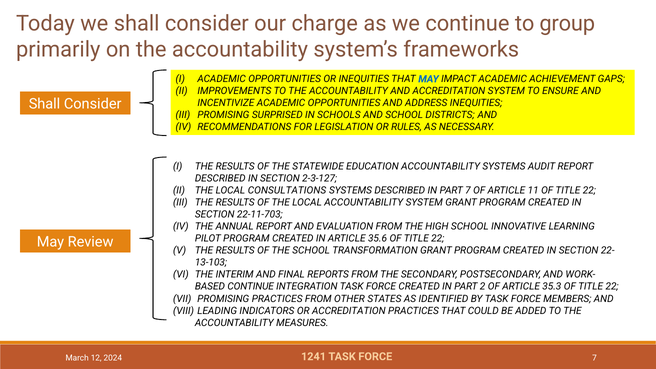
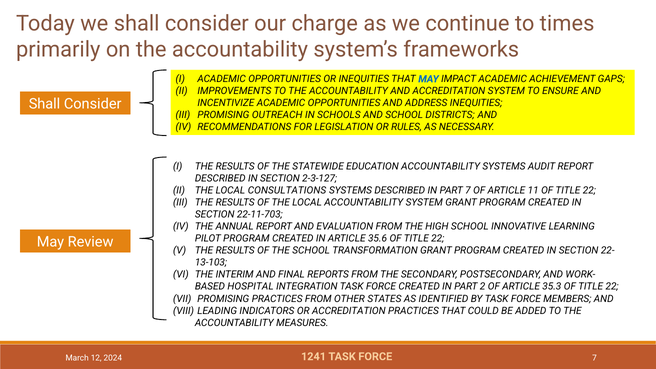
group: group -> times
SURPRISED: SURPRISED -> OUTREACH
CONTINUE at (251, 287): CONTINUE -> HOSPITAL
